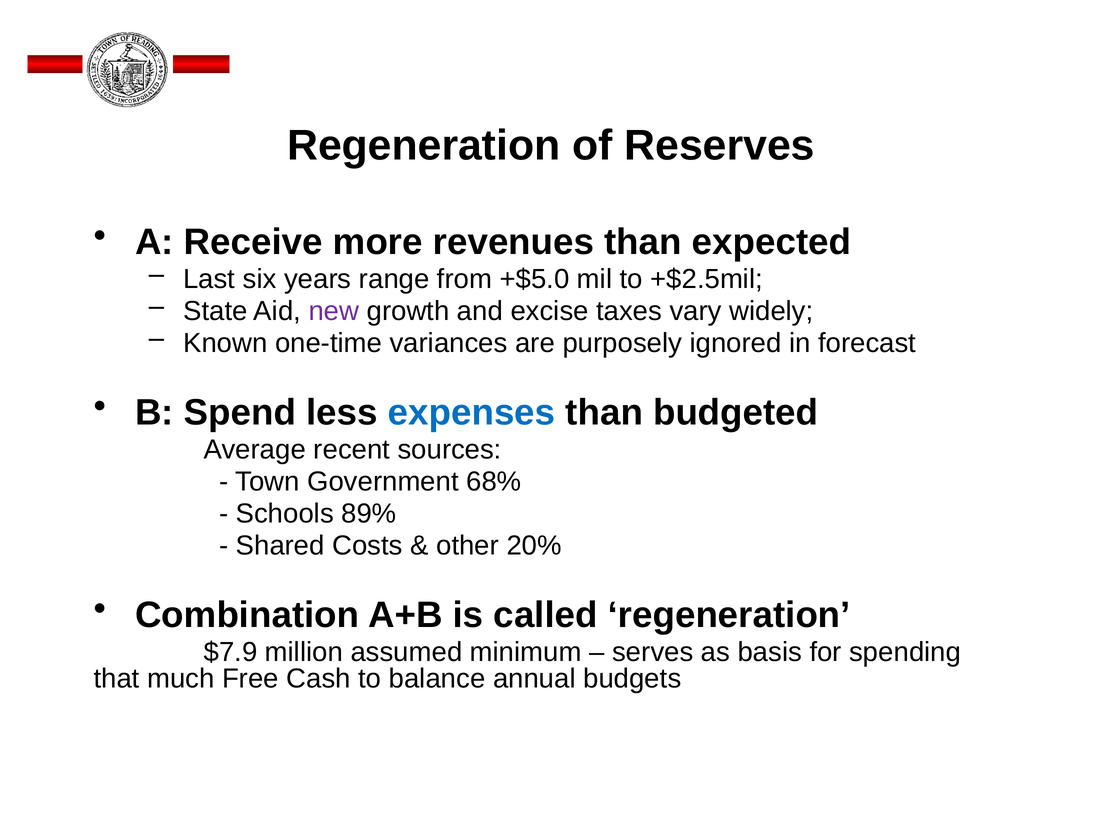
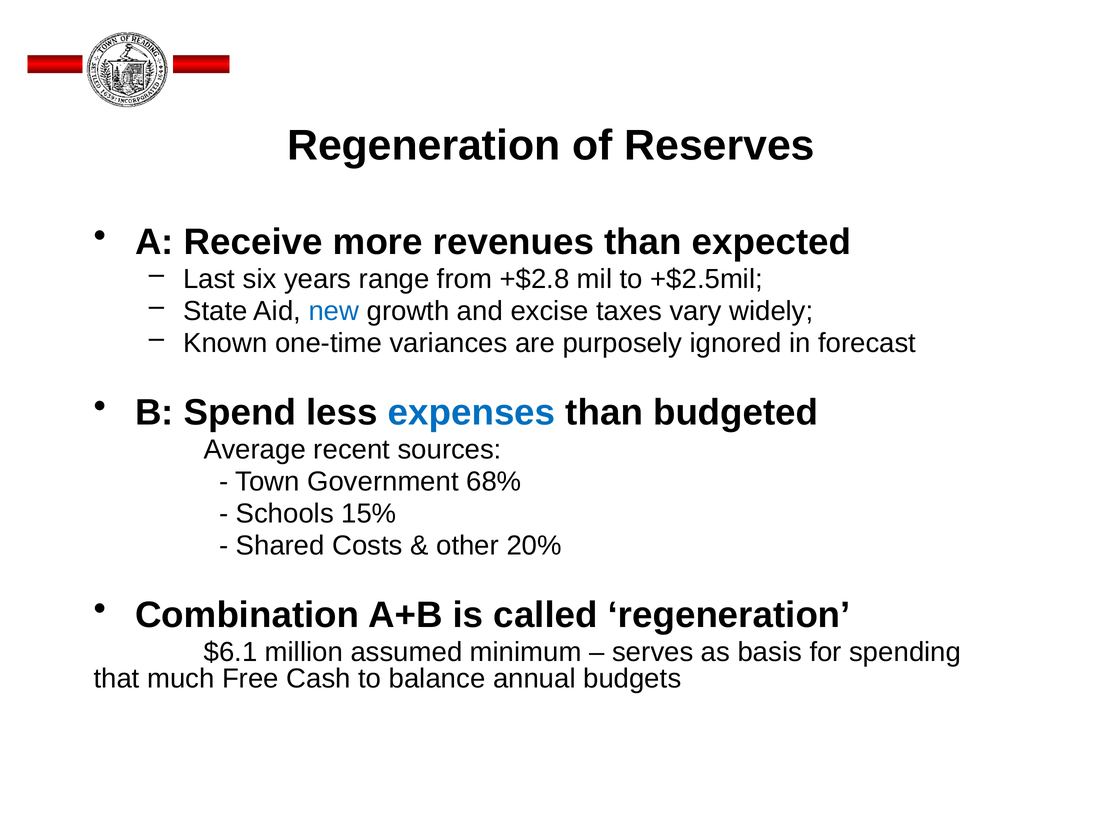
+$5.0: +$5.0 -> +$2.8
new colour: purple -> blue
89%: 89% -> 15%
$7.9: $7.9 -> $6.1
